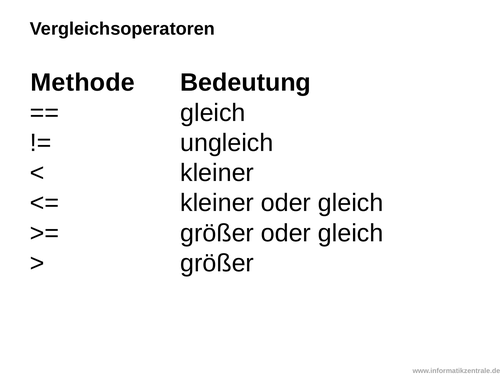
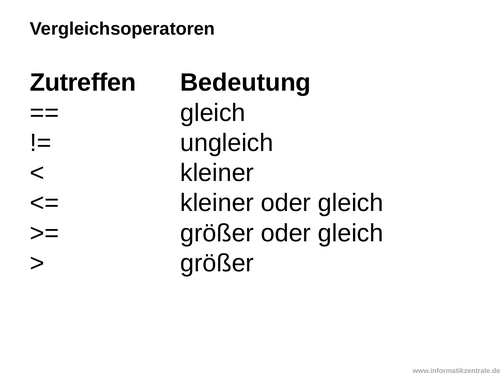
Methode: Methode -> Zutreffen
